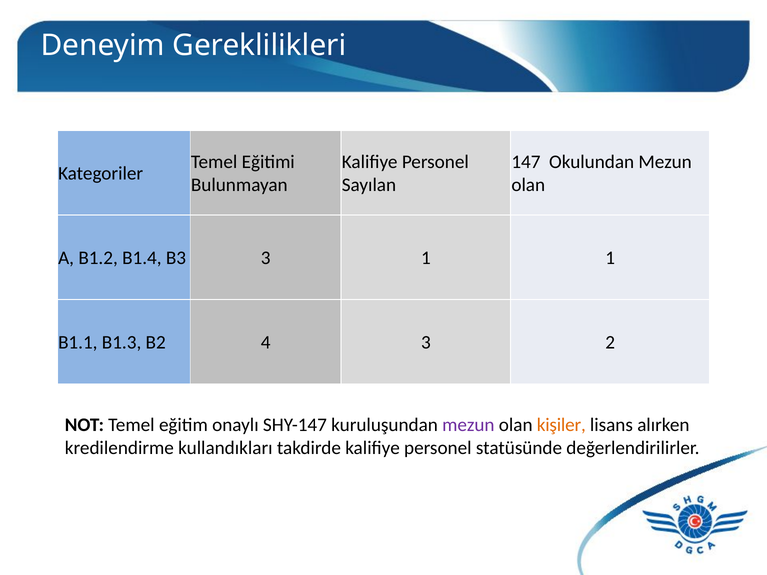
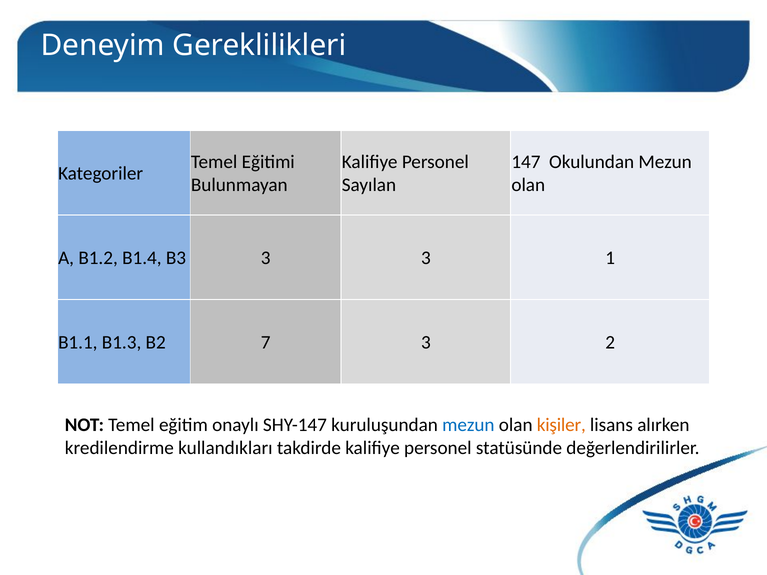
3 1: 1 -> 3
4: 4 -> 7
mezun at (468, 425) colour: purple -> blue
